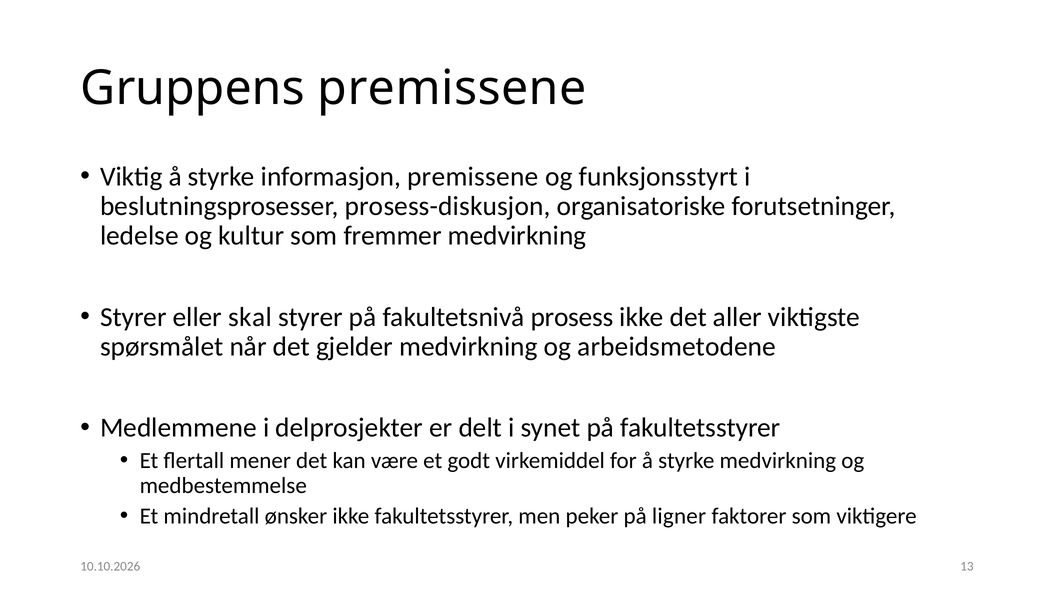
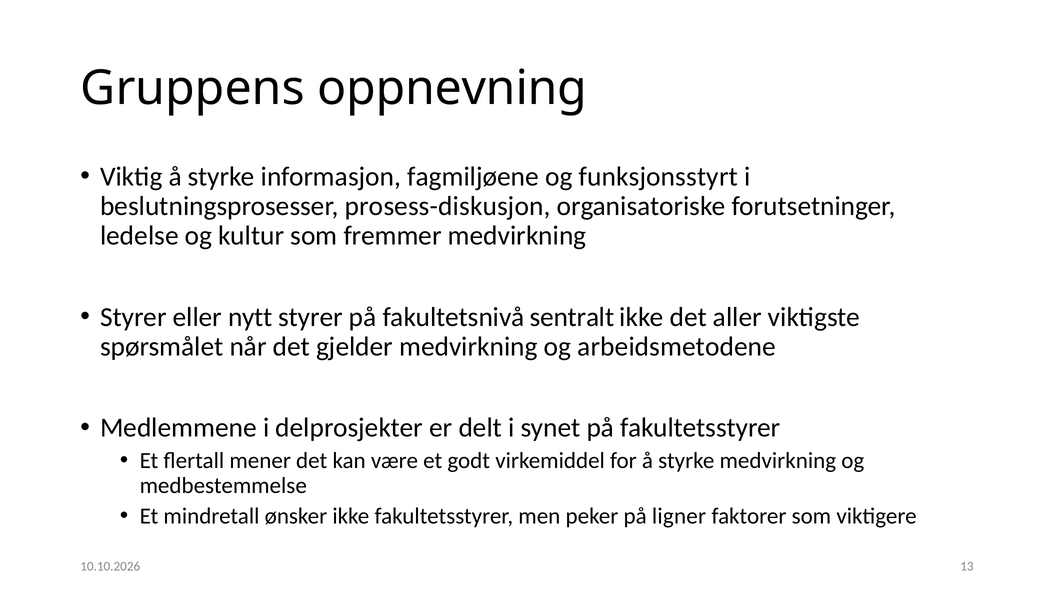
Gruppens premissene: premissene -> oppnevning
informasjon premissene: premissene -> fagmiljøene
skal: skal -> nytt
prosess: prosess -> sentralt
